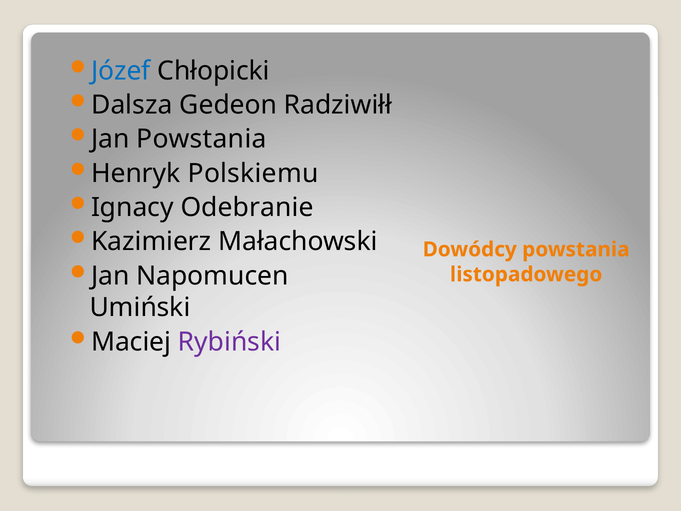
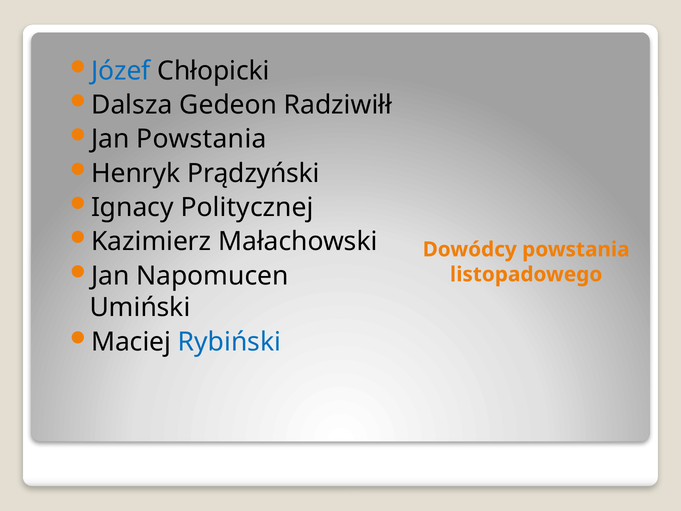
Polskiemu: Polskiemu -> Prądzyński
Odebranie: Odebranie -> Politycznej
Rybiński colour: purple -> blue
